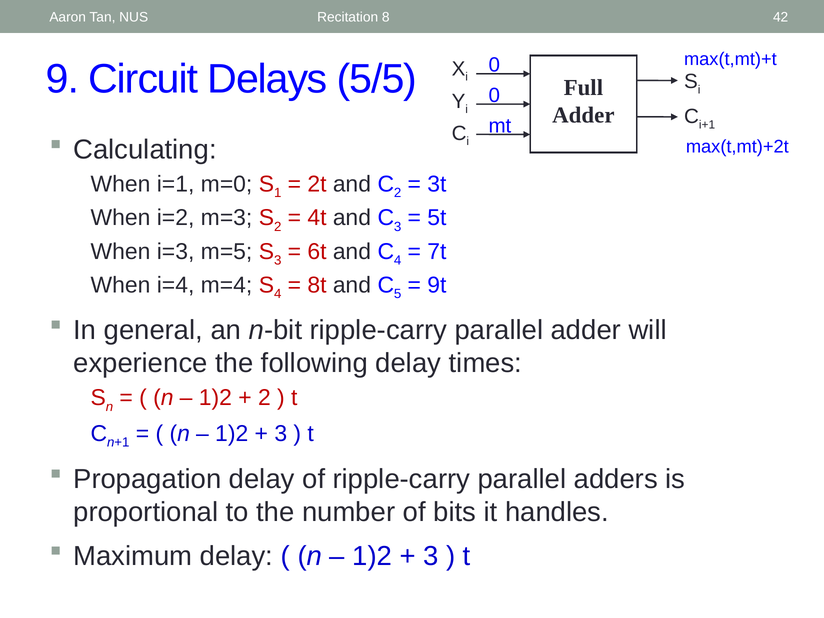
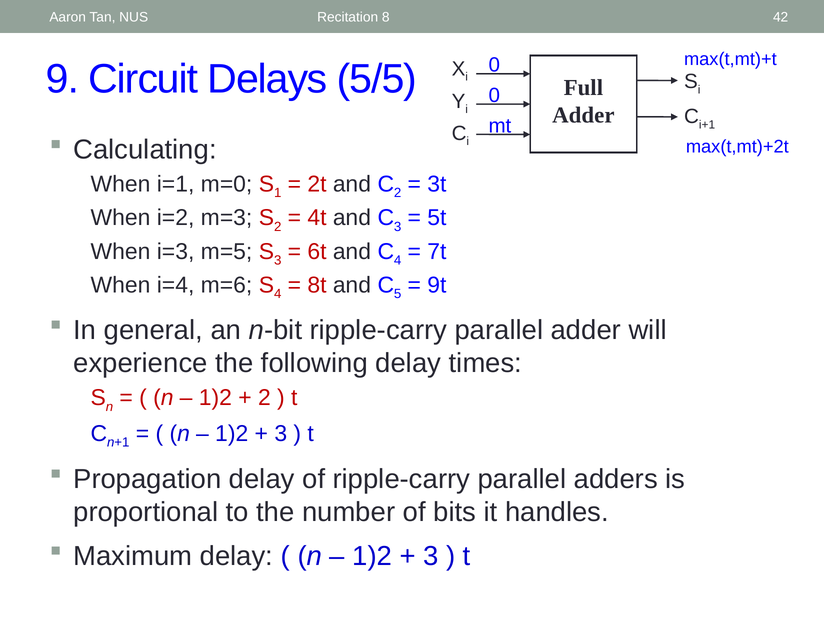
m=4: m=4 -> m=6
